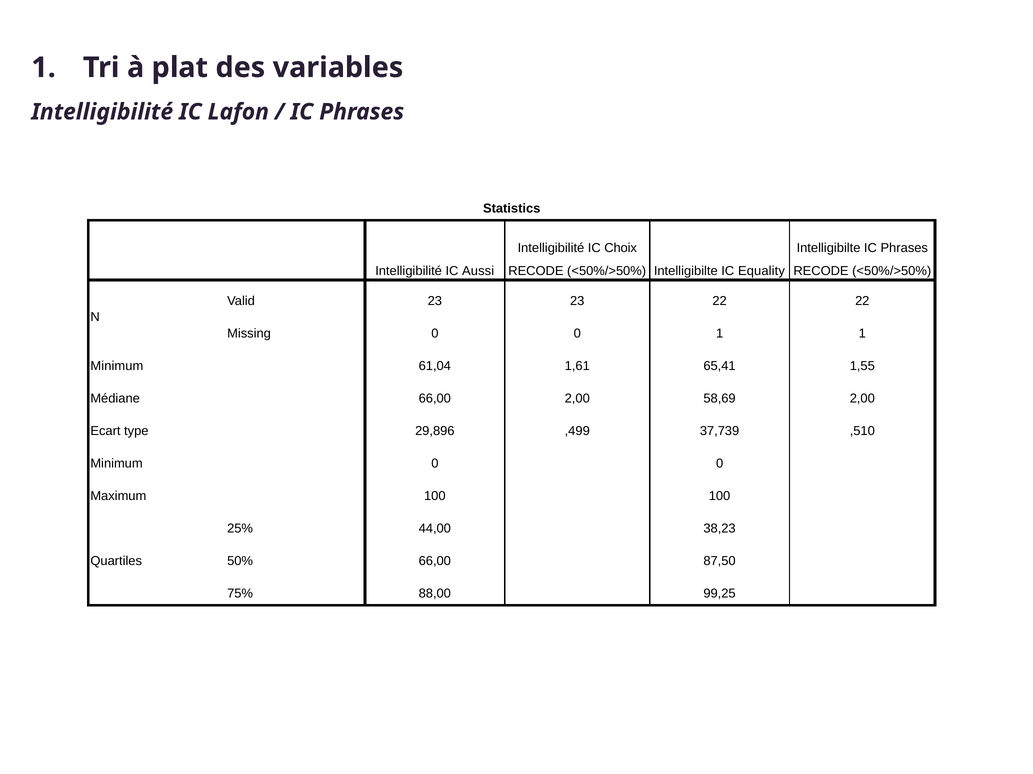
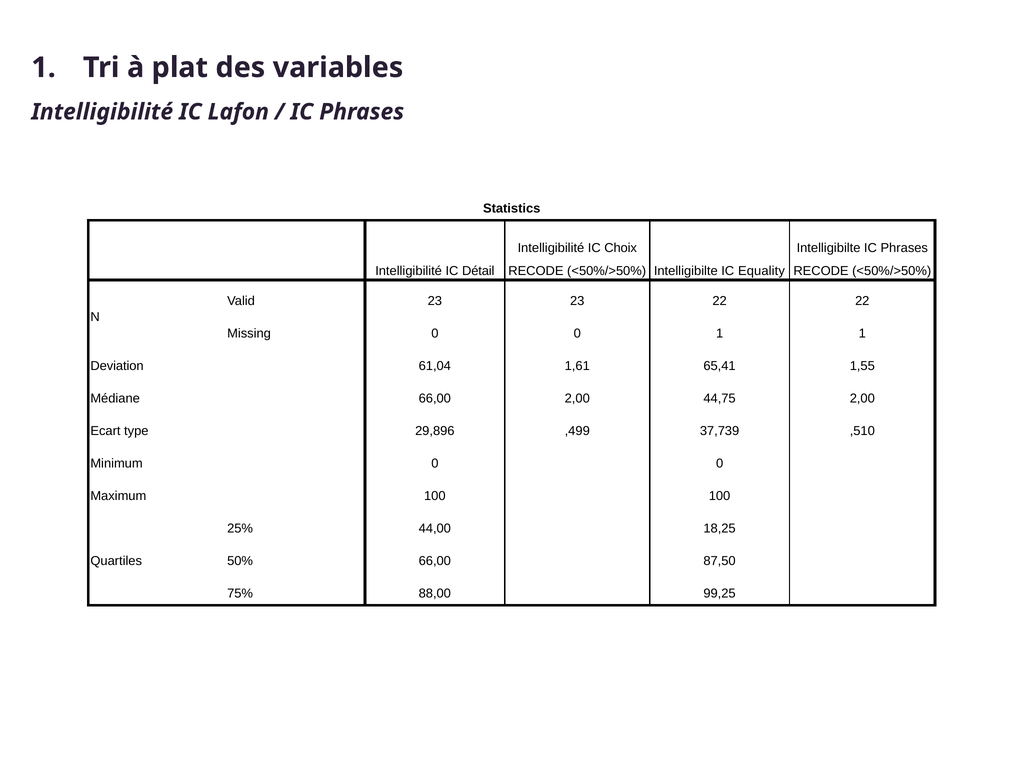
Aussi: Aussi -> Détail
Minimum at (117, 366): Minimum -> Deviation
58,69: 58,69 -> 44,75
38,23: 38,23 -> 18,25
